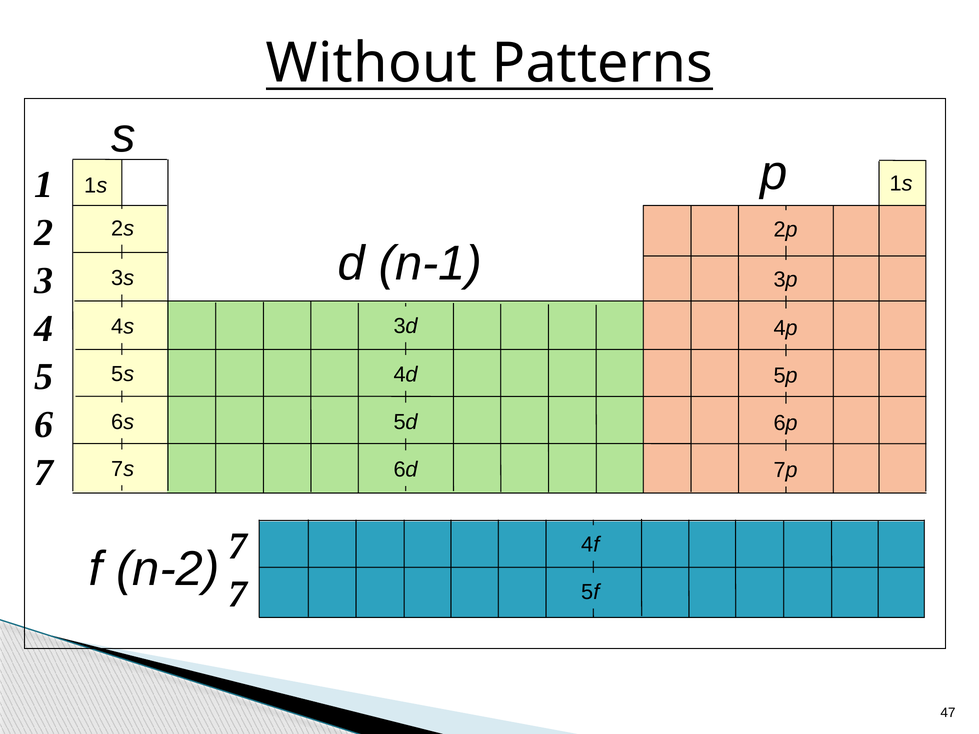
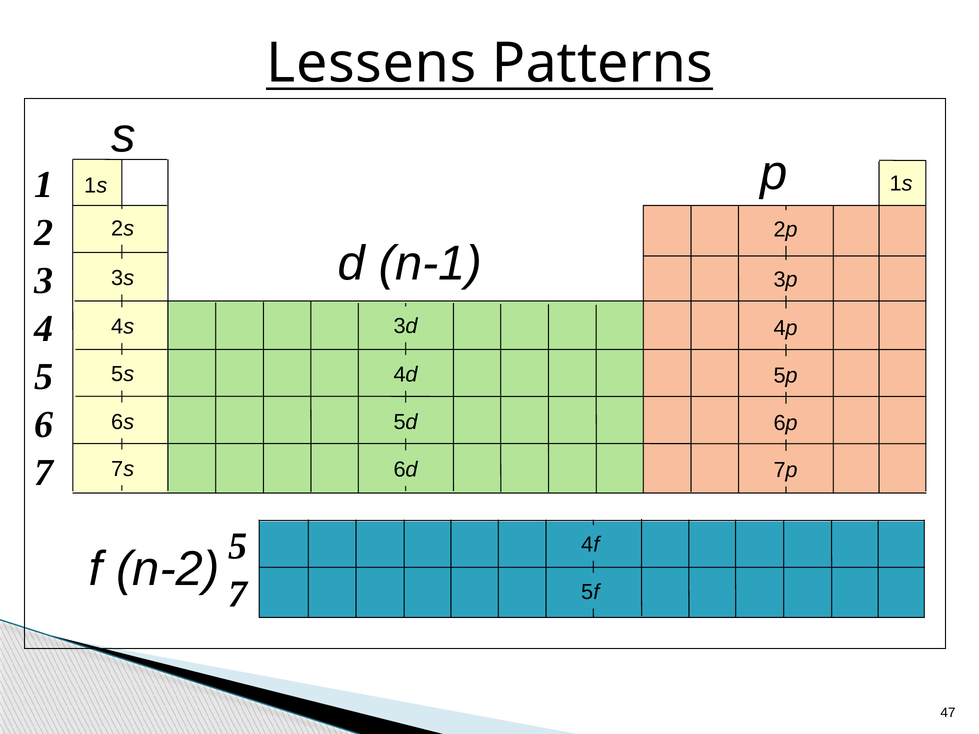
Without: Without -> Lessens
n-2 7: 7 -> 5
